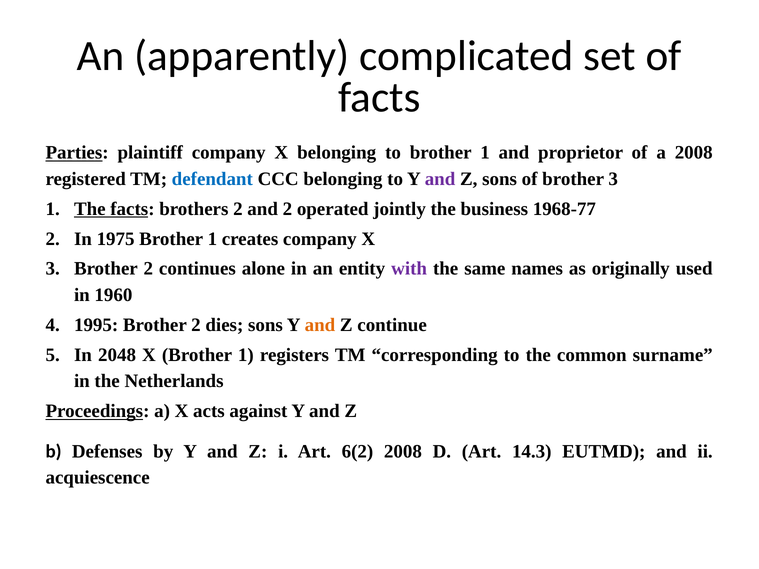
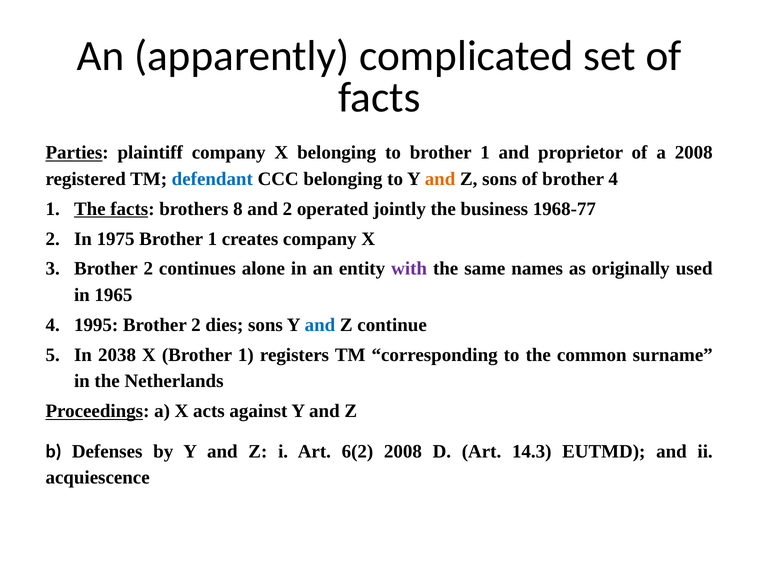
and at (440, 179) colour: purple -> orange
brother 3: 3 -> 4
brothers 2: 2 -> 8
1960: 1960 -> 1965
and at (320, 325) colour: orange -> blue
2048: 2048 -> 2038
